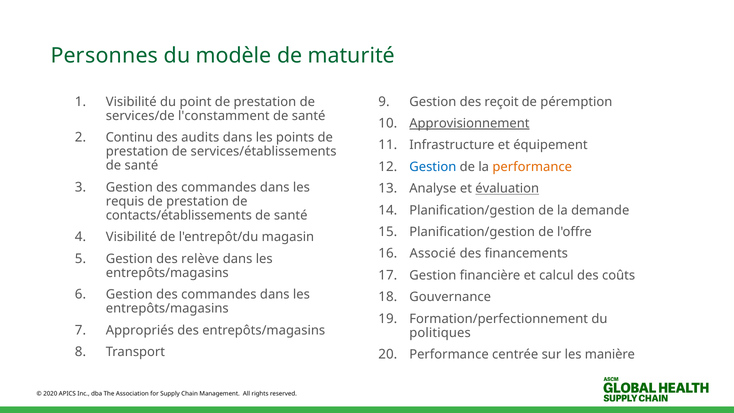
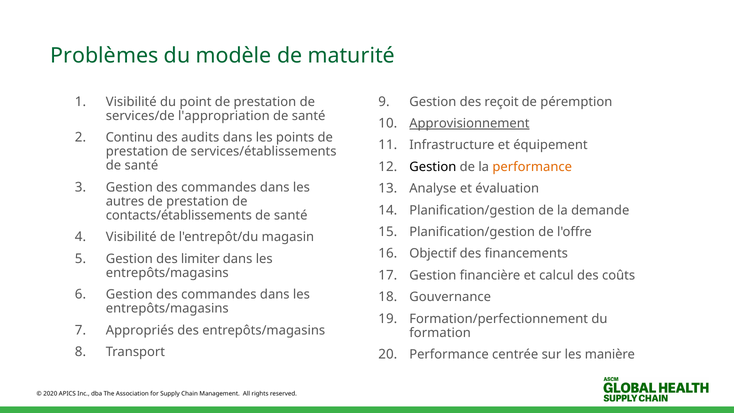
Personnes: Personnes -> Problèmes
l'constamment: l'constamment -> l'appropriation
Gestion at (433, 167) colour: blue -> black
évaluation underline: present -> none
requis: requis -> autres
Associé: Associé -> Objectif
relève: relève -> limiter
politiques: politiques -> formation
